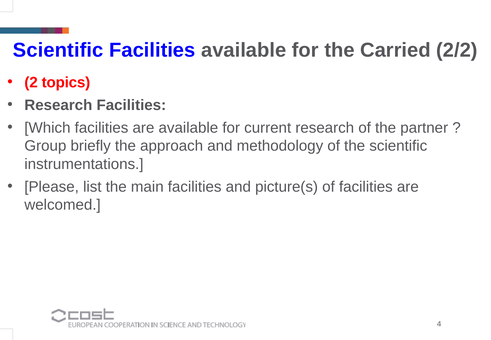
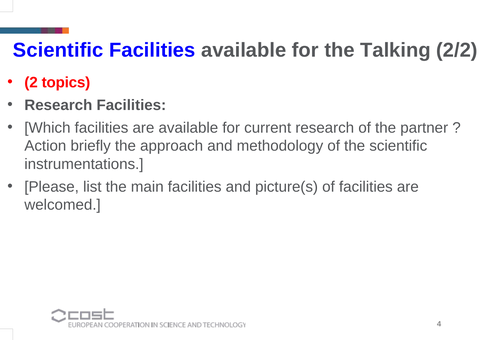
Carried: Carried -> Talking
Group: Group -> Action
